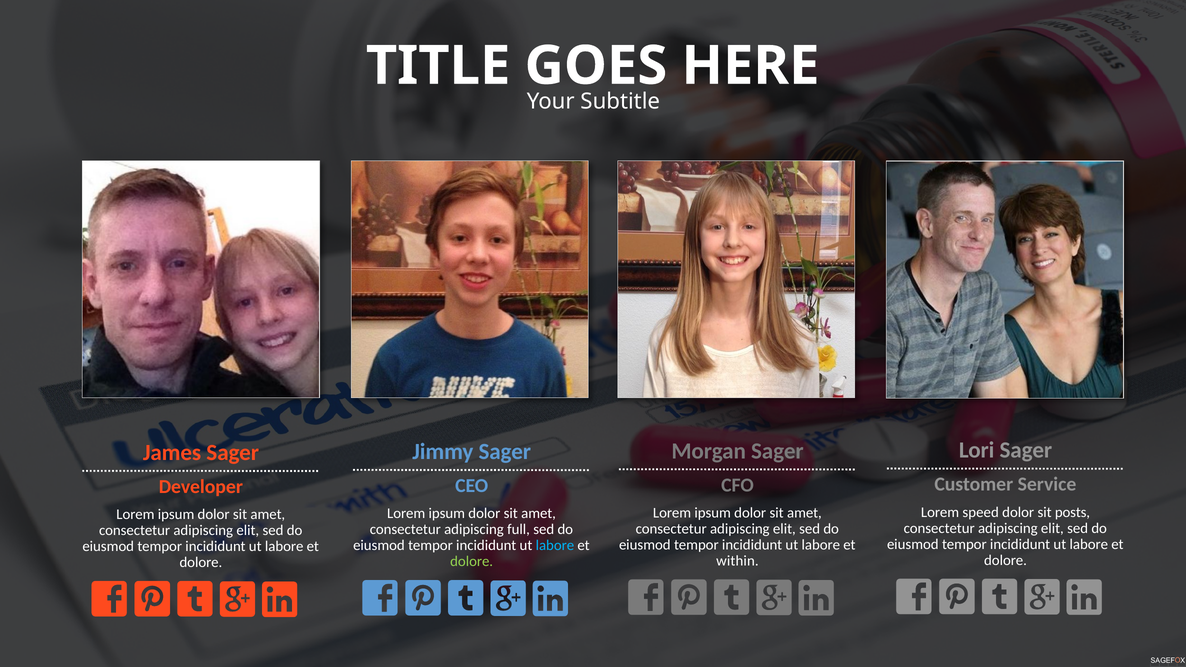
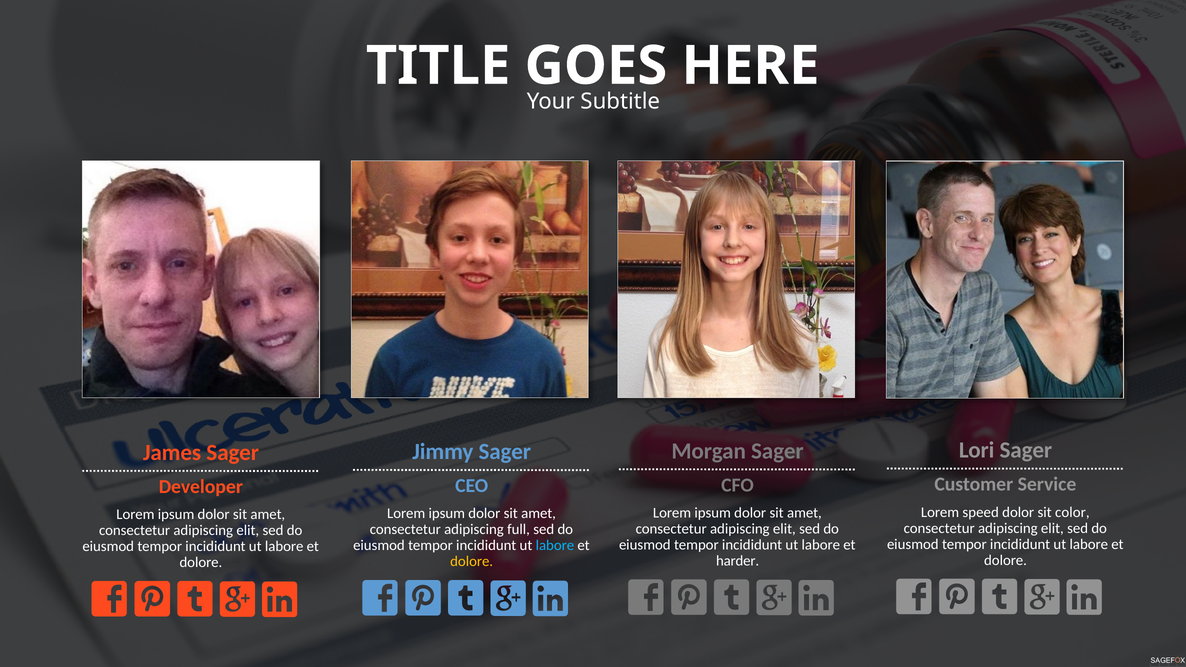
posts: posts -> color
within: within -> harder
dolore at (472, 562) colour: light green -> yellow
